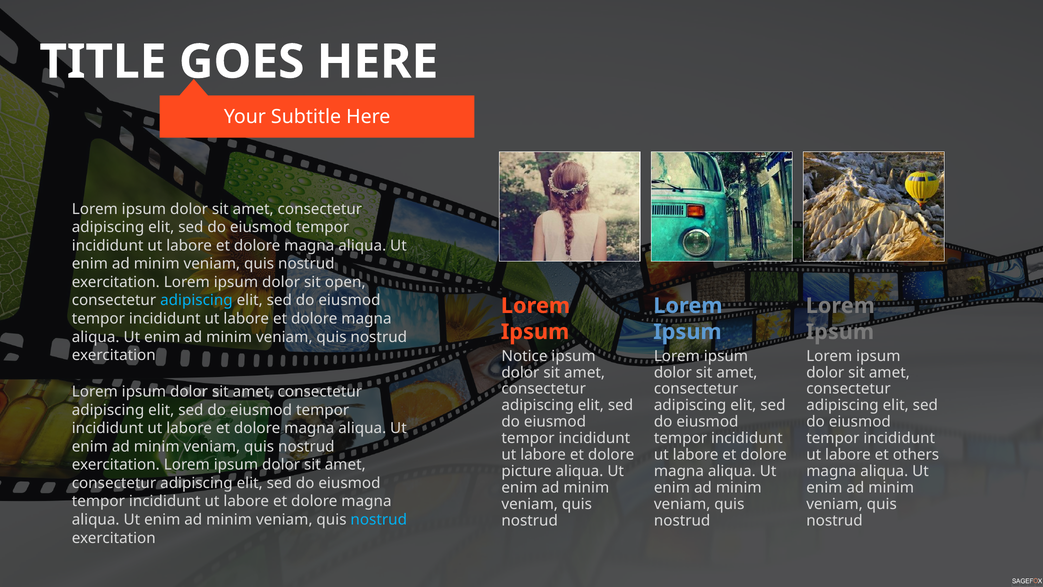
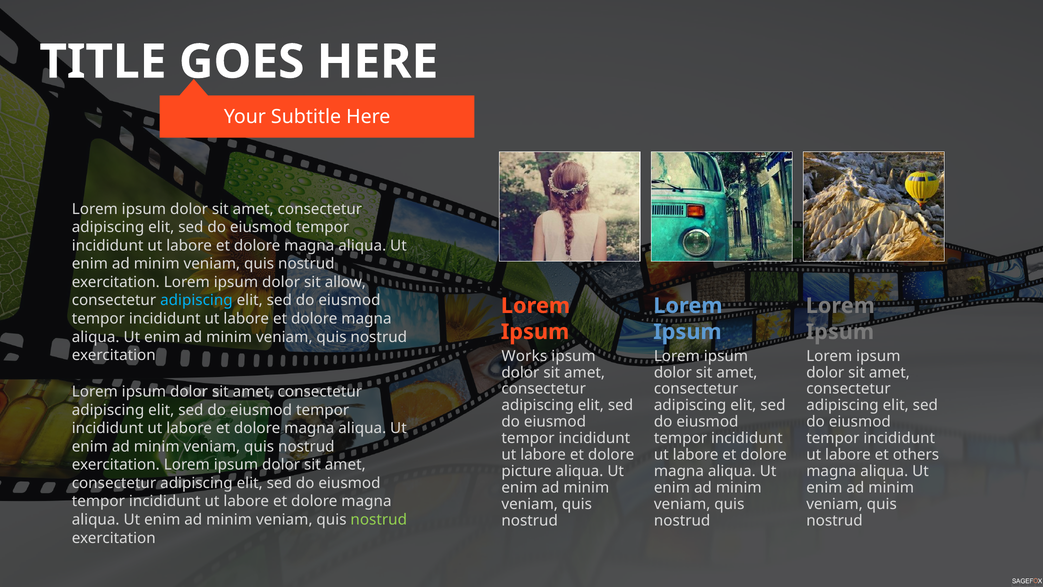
open: open -> allow
Notice: Notice -> Works
nostrud at (379, 519) colour: light blue -> light green
